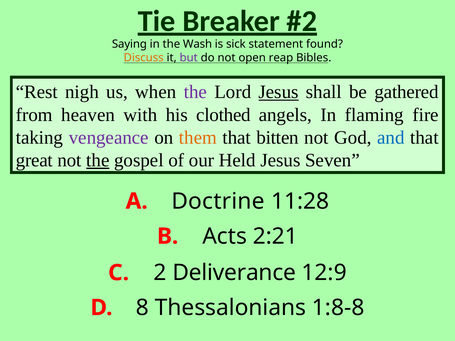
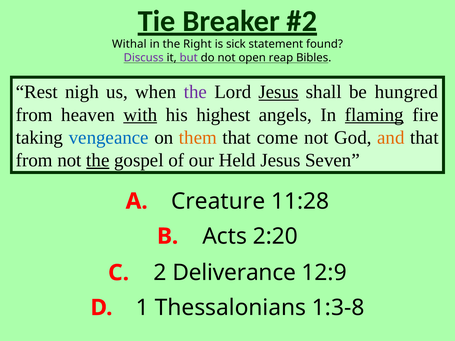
Saying: Saying -> Withal
Wash: Wash -> Right
Discuss colour: orange -> purple
gathered: gathered -> hungred
with underline: none -> present
clothed: clothed -> highest
flaming underline: none -> present
vengeance colour: purple -> blue
bitten: bitten -> come
and colour: blue -> orange
great at (34, 160): great -> from
Doctrine: Doctrine -> Creature
2:21: 2:21 -> 2:20
8: 8 -> 1
1:8-8: 1:8-8 -> 1:3-8
